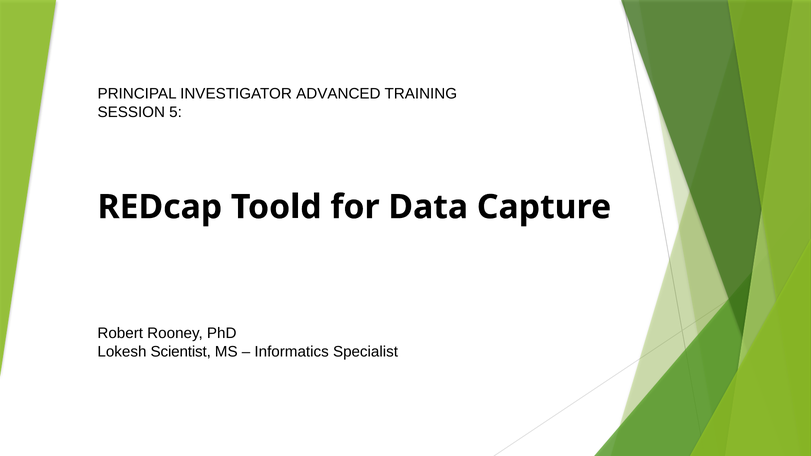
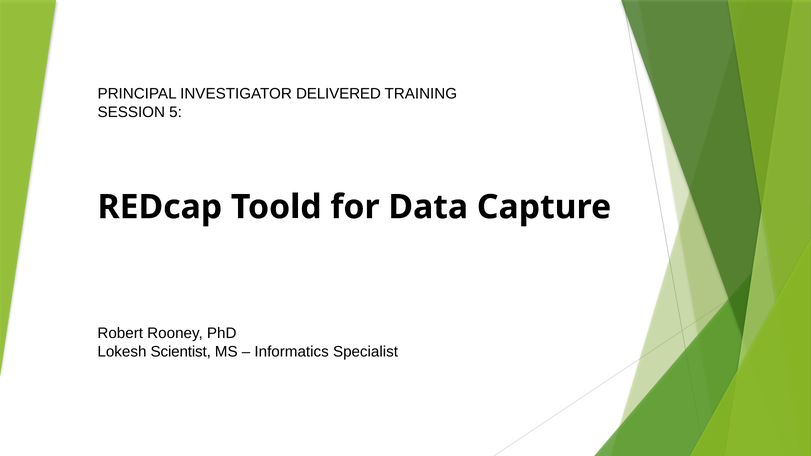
ADVANCED: ADVANCED -> DELIVERED
